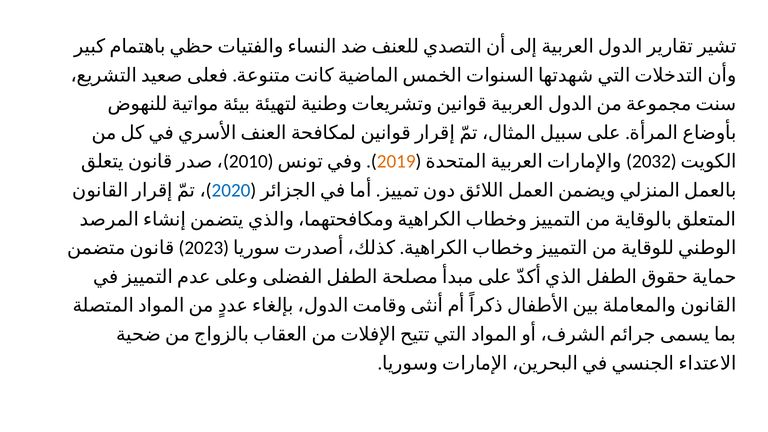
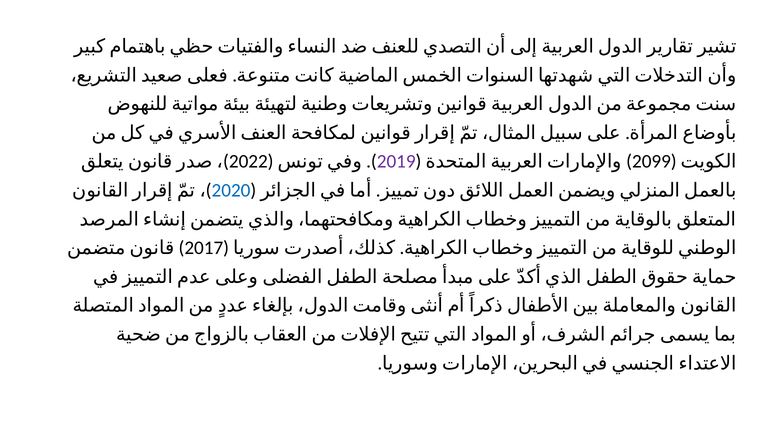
2010: 2010 -> 2022
2019 colour: orange -> purple
2032: 2032 -> 2099
2023: 2023 -> 2017
